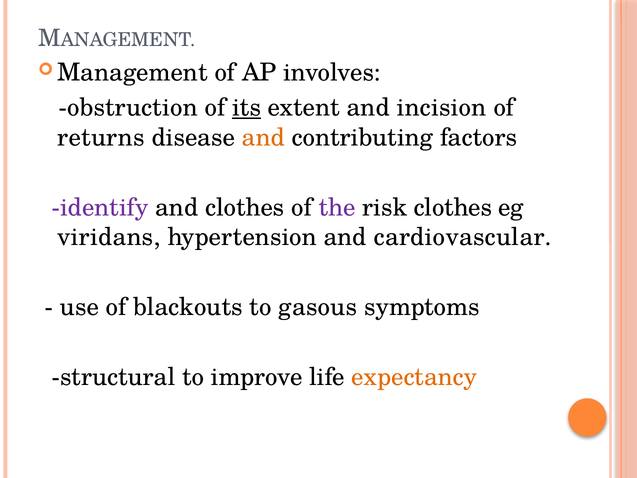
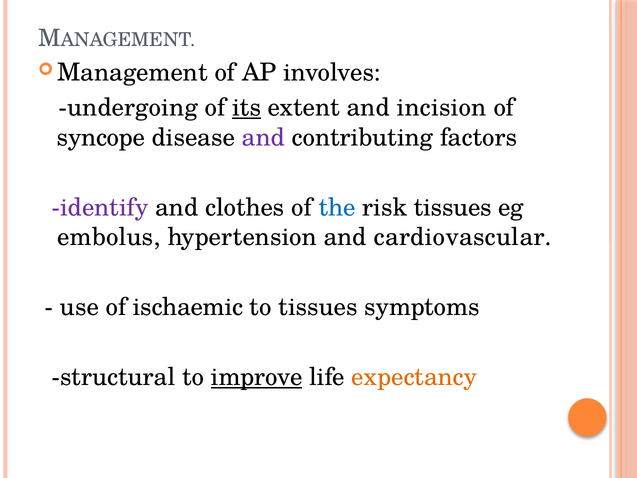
obstruction: obstruction -> undergoing
returns: returns -> syncope
and at (263, 137) colour: orange -> purple
the colour: purple -> blue
risk clothes: clothes -> tissues
viridans: viridans -> embolus
blackouts: blackouts -> ischaemic
to gasous: gasous -> tissues
improve underline: none -> present
